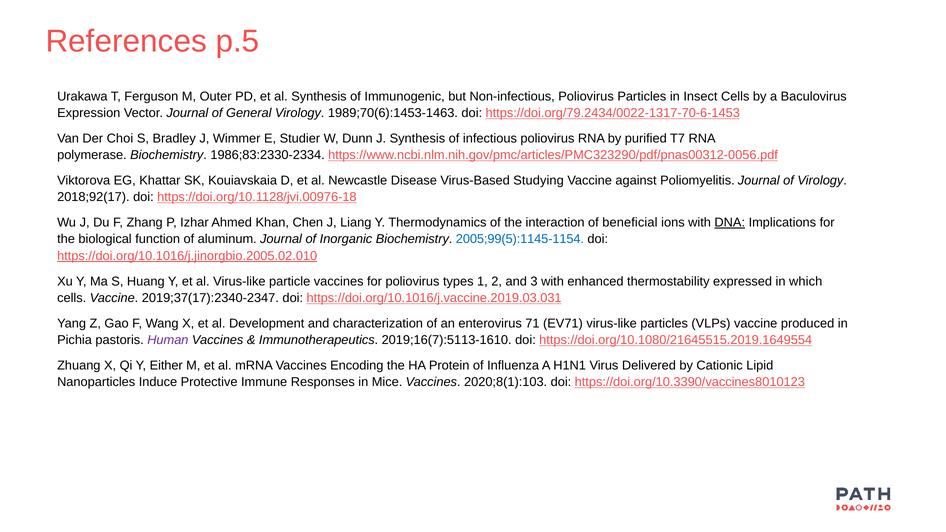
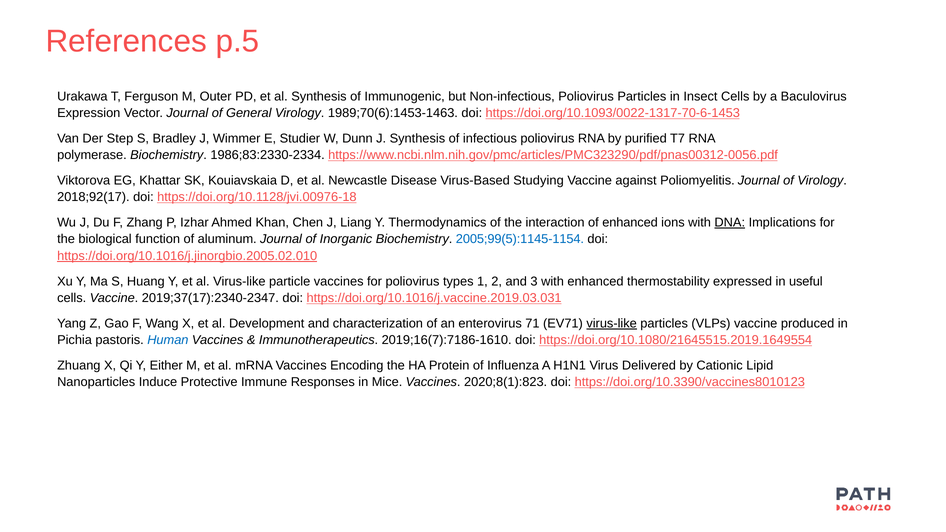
https://doi.org/79.2434/0022-1317-70-6-1453: https://doi.org/79.2434/0022-1317-70-6-1453 -> https://doi.org/10.1093/0022-1317-70-6-1453
Choi: Choi -> Step
of beneficial: beneficial -> enhanced
which: which -> useful
virus-like at (612, 323) underline: none -> present
Human colour: purple -> blue
2019;16(7):5113-1610: 2019;16(7):5113-1610 -> 2019;16(7):7186-1610
2020;8(1):103: 2020;8(1):103 -> 2020;8(1):823
